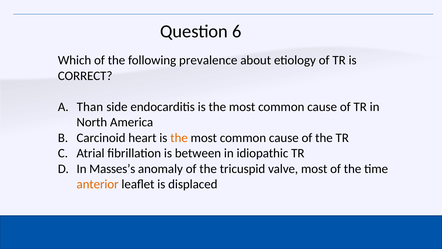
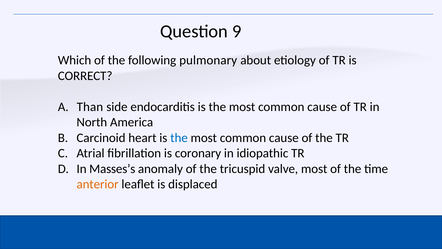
6: 6 -> 9
prevalence: prevalence -> pulmonary
the at (179, 138) colour: orange -> blue
between: between -> coronary
